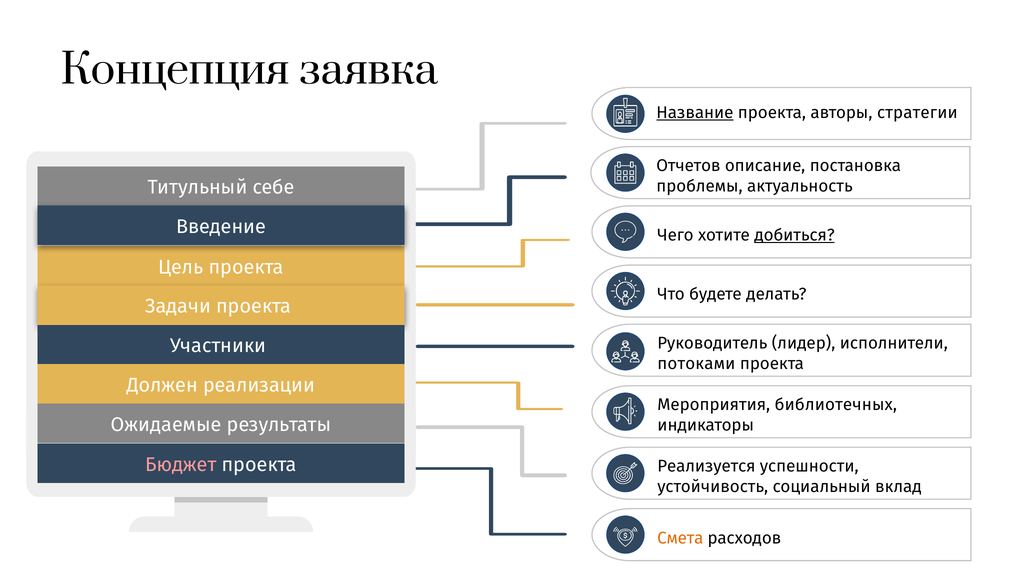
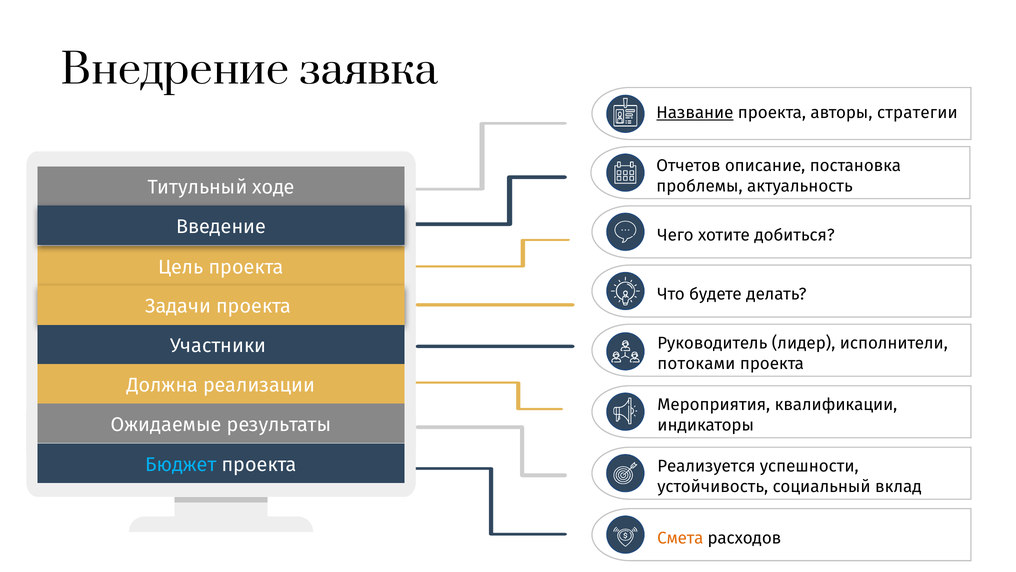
Концепция: Концепция -> Внедрение
себе: себе -> ходе
добиться underline: present -> none
Должен: Должен -> Должна
библиотечных: библиотечных -> квалификации
Бюджет colour: pink -> light blue
